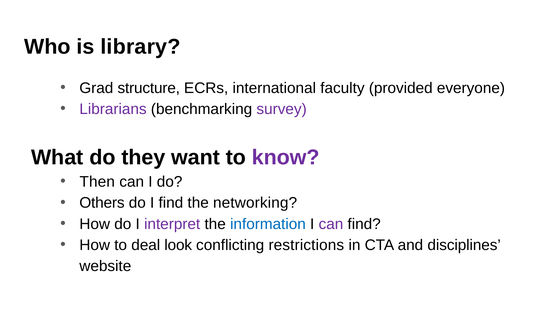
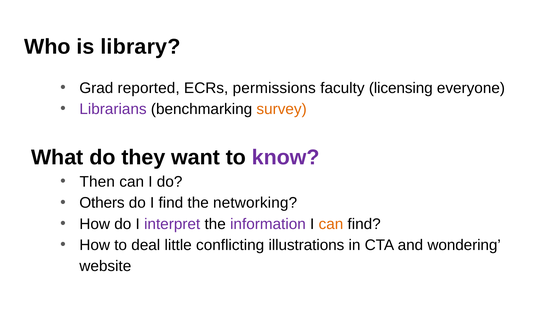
structure: structure -> reported
international: international -> permissions
provided: provided -> licensing
survey colour: purple -> orange
information colour: blue -> purple
can at (331, 224) colour: purple -> orange
look: look -> little
restrictions: restrictions -> illustrations
disciplines: disciplines -> wondering
